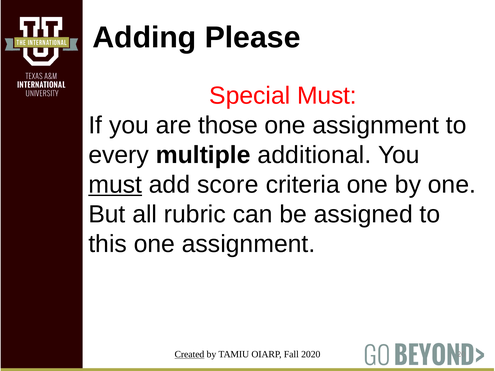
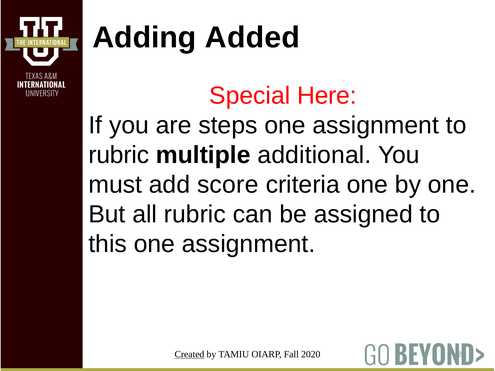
Please: Please -> Added
Special Must: Must -> Here
those: those -> steps
every at (119, 155): every -> rubric
must at (115, 185) underline: present -> none
